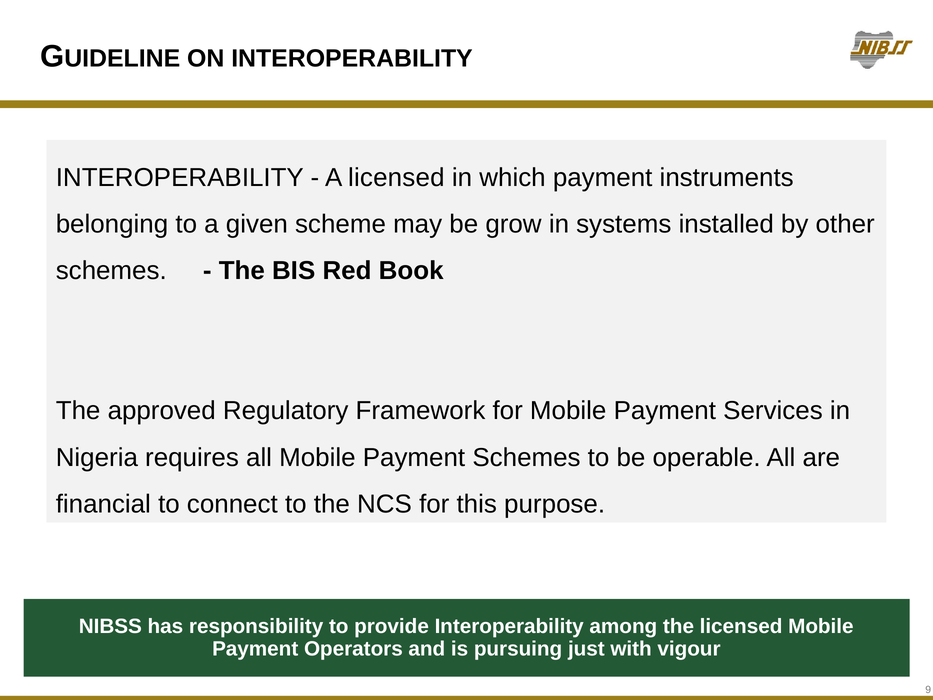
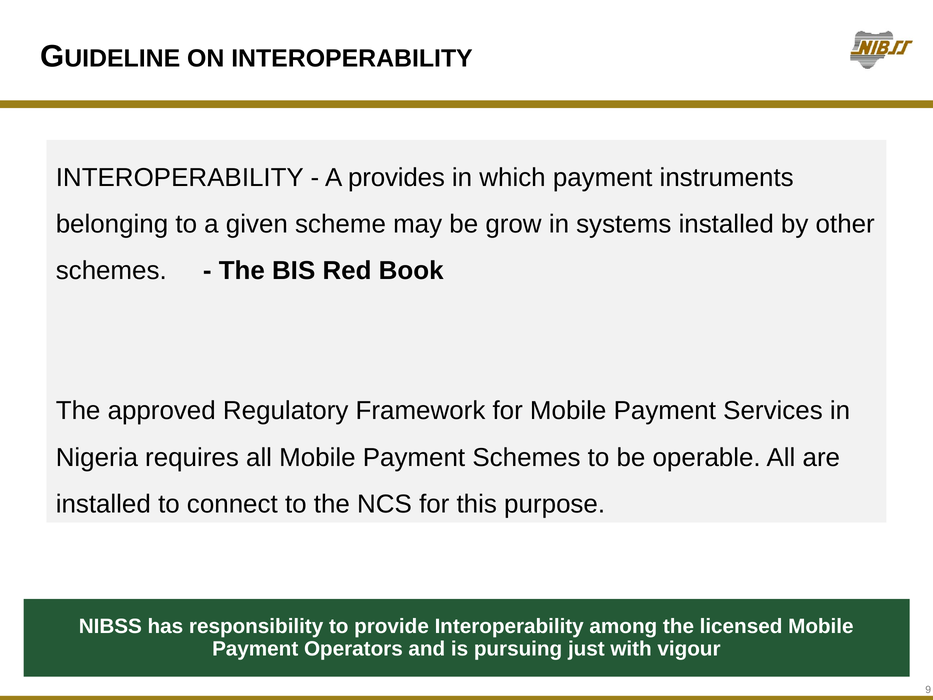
A licensed: licensed -> provides
financial at (103, 504): financial -> installed
